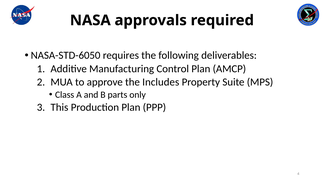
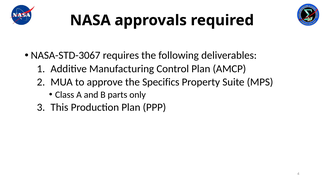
NASA-STD-6050: NASA-STD-6050 -> NASA-STD-3067
Includes: Includes -> Specifics
